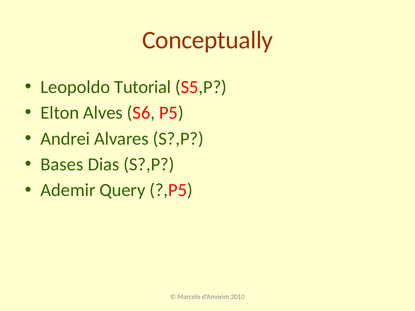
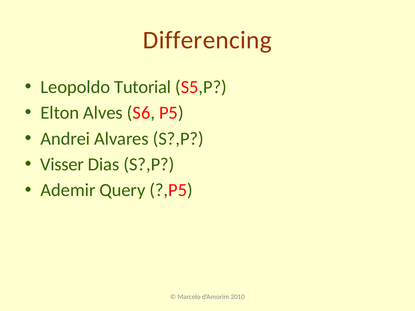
Conceptually: Conceptually -> Differencing
Bases: Bases -> Visser
